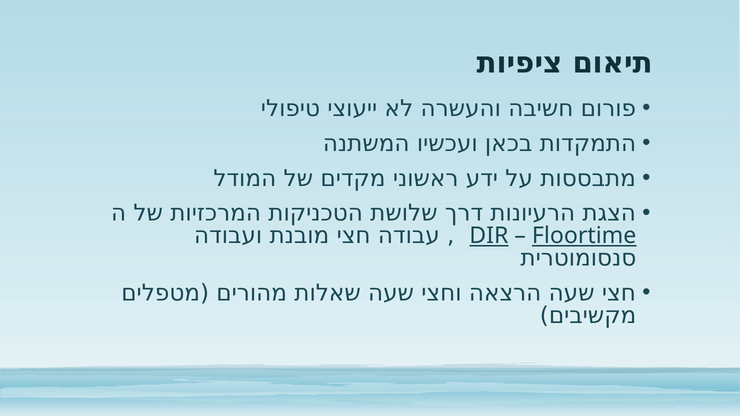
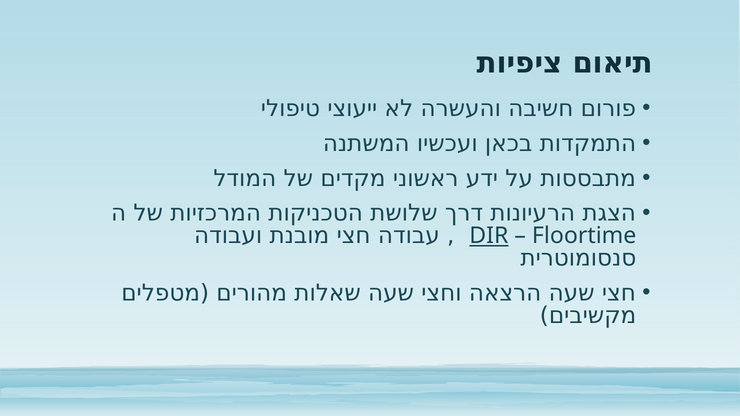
Floortime underline: present -> none
